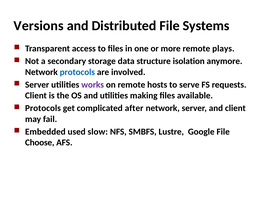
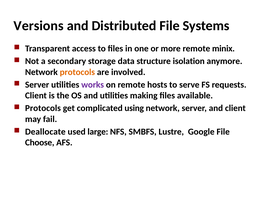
plays: plays -> minix
protocols at (77, 72) colour: blue -> orange
after: after -> using
Embedded: Embedded -> Deallocate
slow: slow -> large
